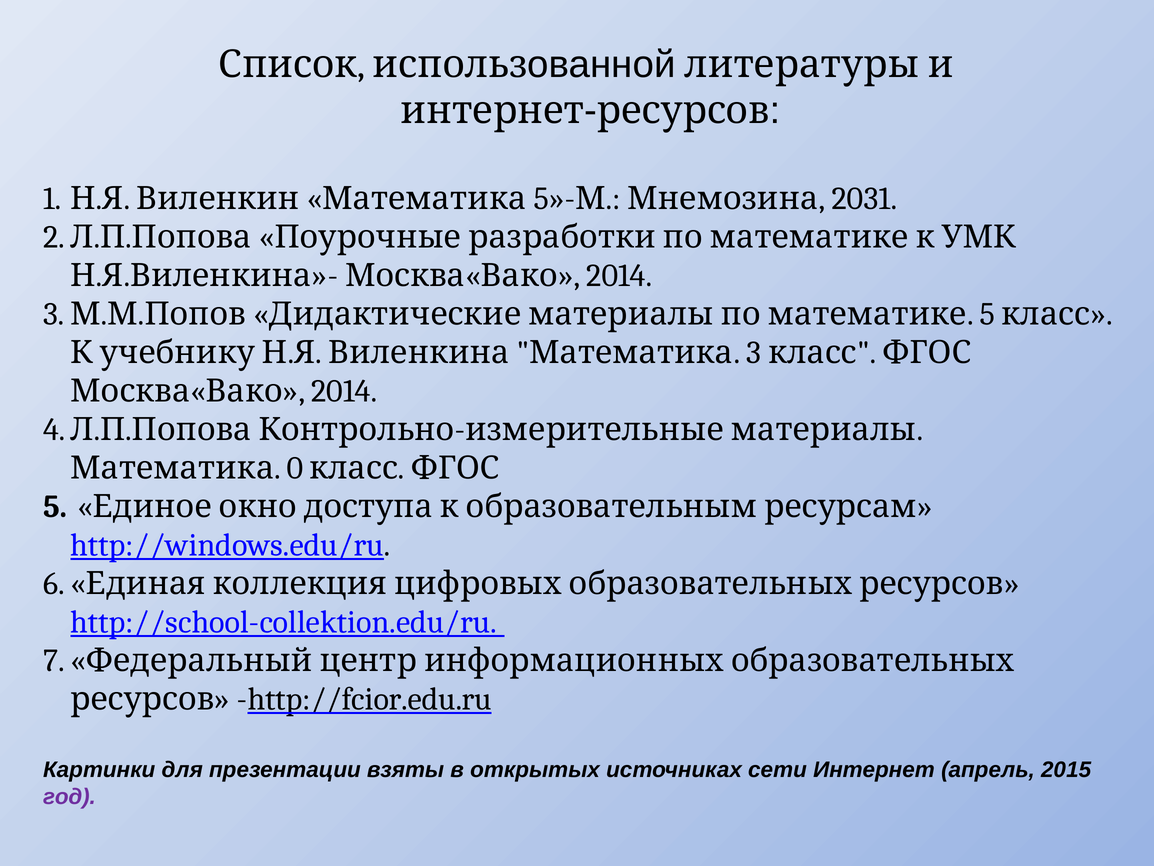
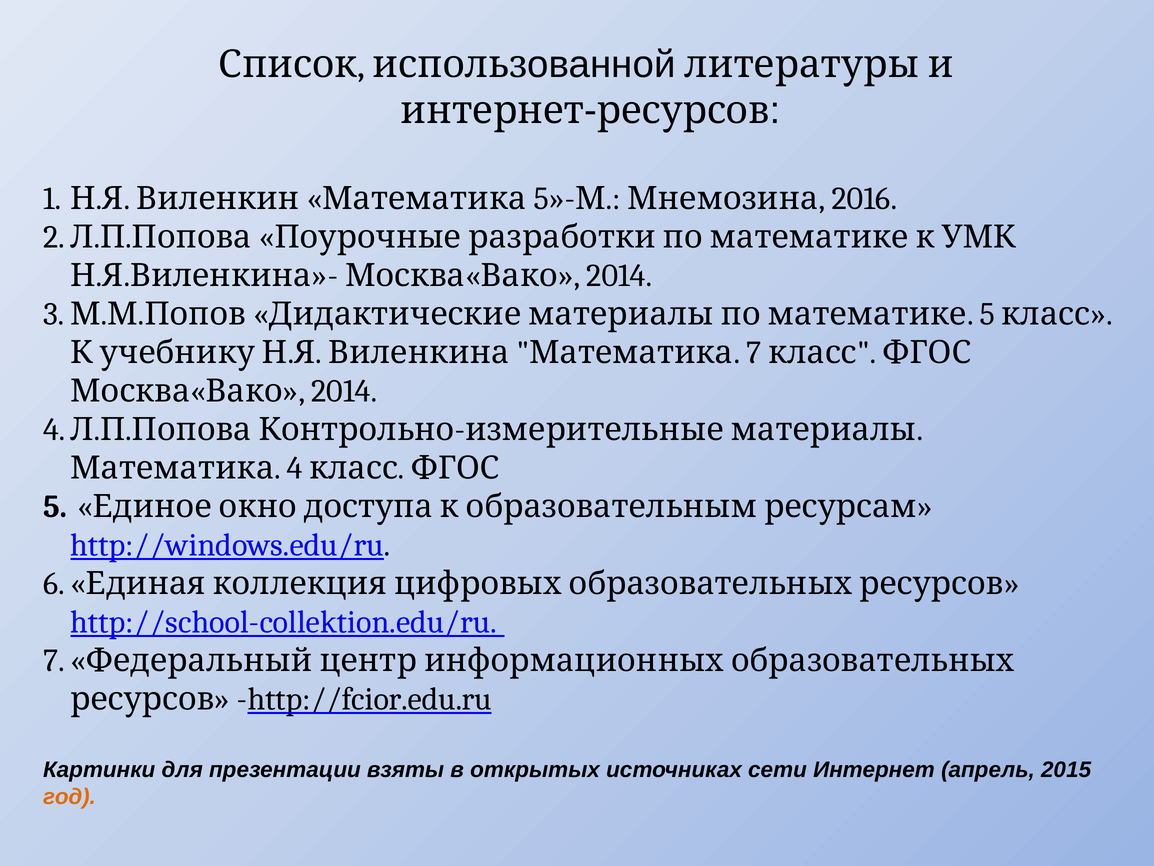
2031: 2031 -> 2016
3 at (754, 352): 3 -> 7
0 at (295, 468): 0 -> 4
год colour: purple -> orange
